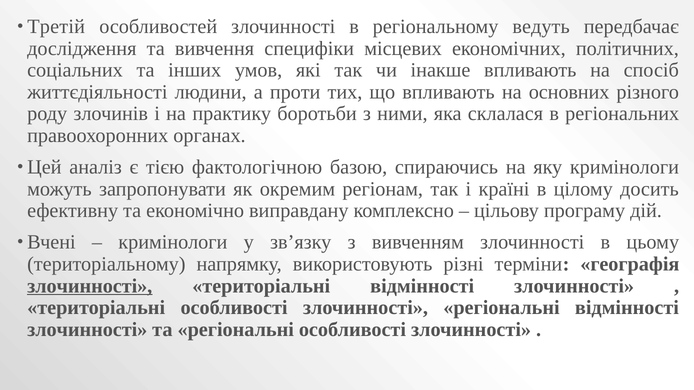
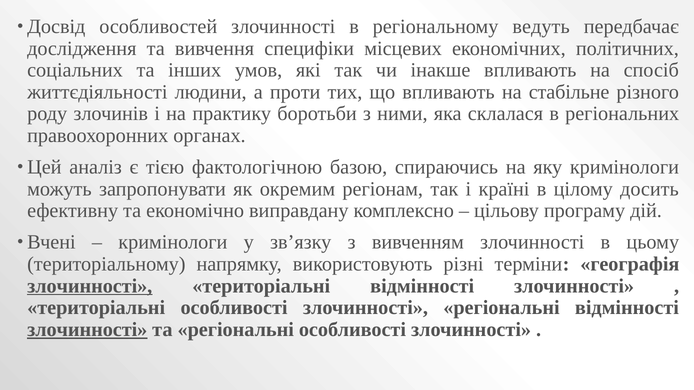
Третій: Третій -> Досвід
основних: основних -> стабільне
злочинності at (87, 330) underline: none -> present
